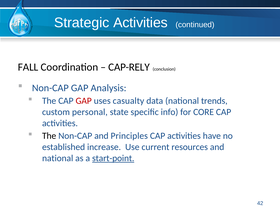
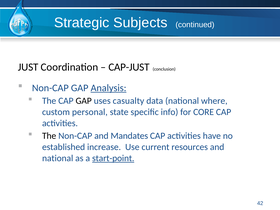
Strategic Activities: Activities -> Subjects
FALL: FALL -> JUST
CAP-RELY: CAP-RELY -> CAP-JUST
Analysis underline: none -> present
GAP at (84, 101) colour: red -> black
trends: trends -> where
Principles: Principles -> Mandates
